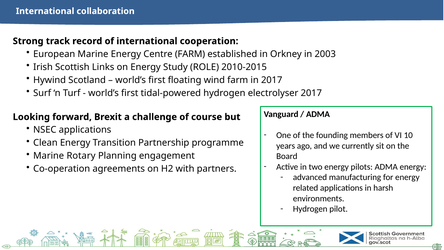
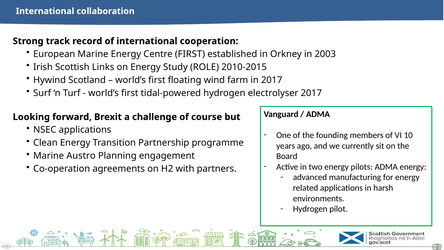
Centre FARM: FARM -> FIRST
Rotary: Rotary -> Austro
